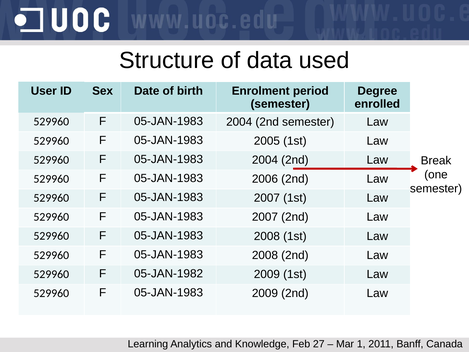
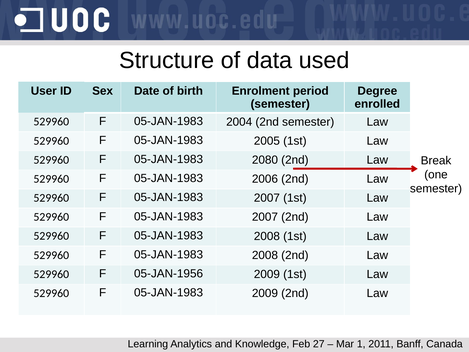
2004 at (265, 160): 2004 -> 2080
05-JAN-1982: 05-JAN-1982 -> 05-JAN-1956
